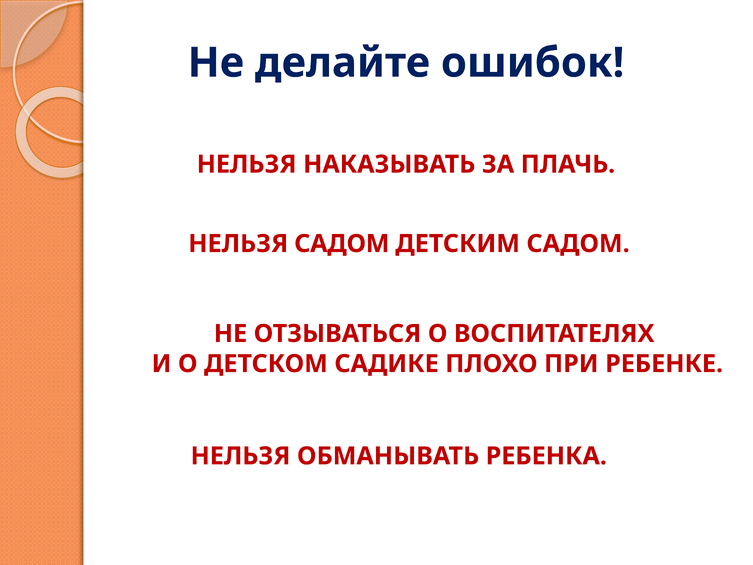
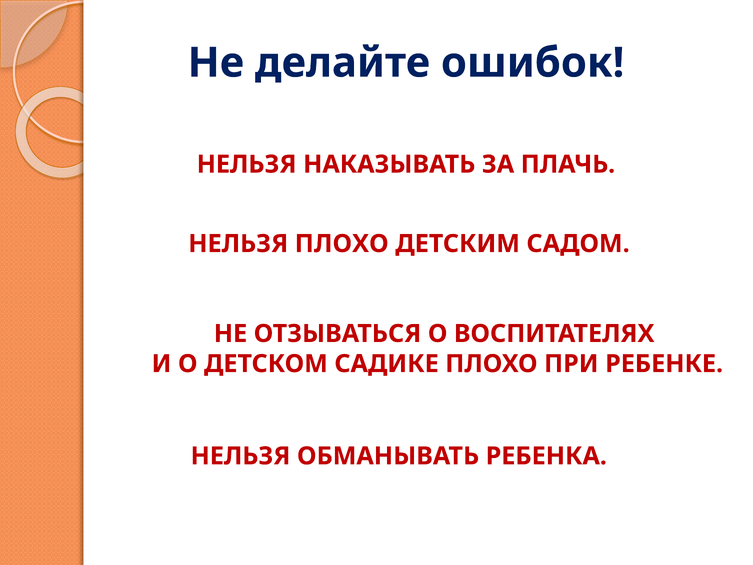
НЕЛЬЗЯ САДОМ: САДОМ -> ПЛОХО
